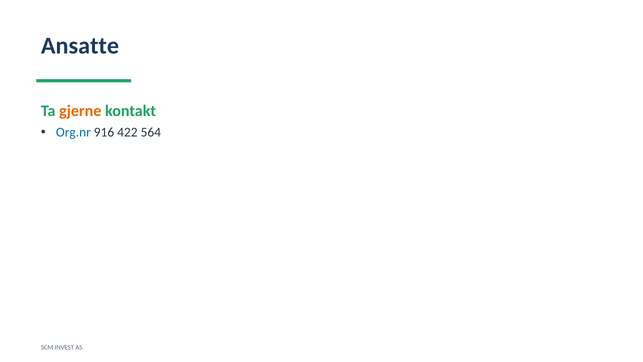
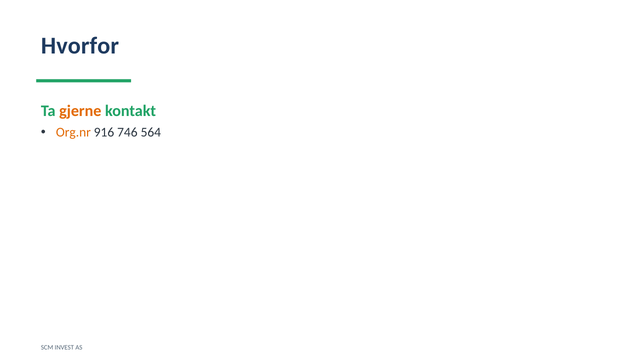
Ansatte: Ansatte -> Hvorfor
Org.nr colour: blue -> orange
422: 422 -> 746
